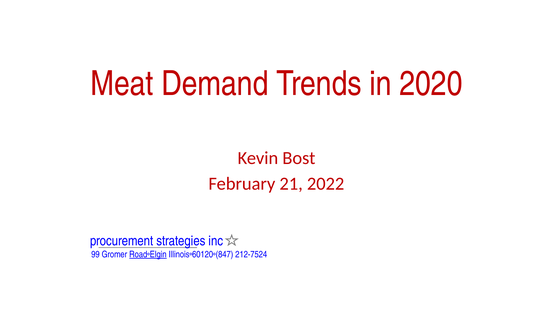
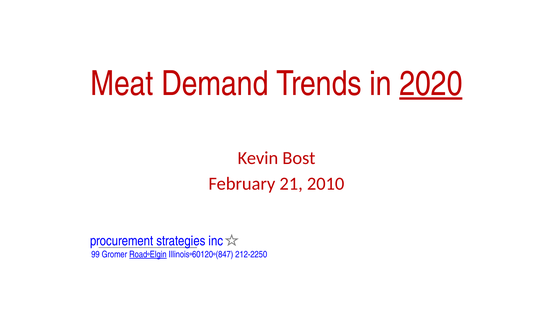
2020 underline: none -> present
2022: 2022 -> 2010
212-7524: 212-7524 -> 212-2250
